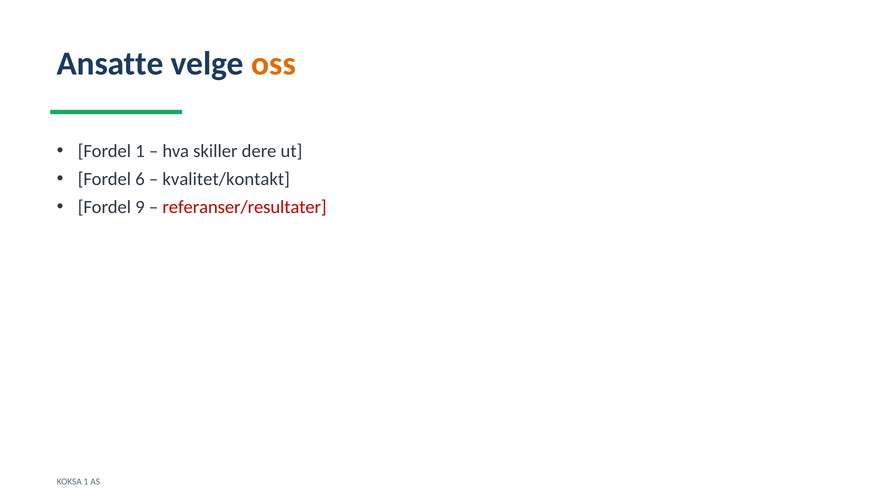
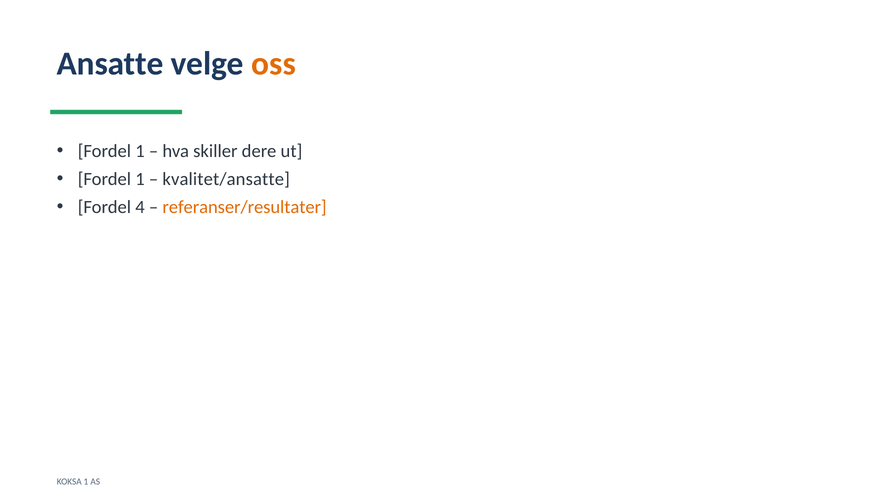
6 at (140, 179): 6 -> 1
kvalitet/kontakt: kvalitet/kontakt -> kvalitet/ansatte
9: 9 -> 4
referanser/resultater colour: red -> orange
